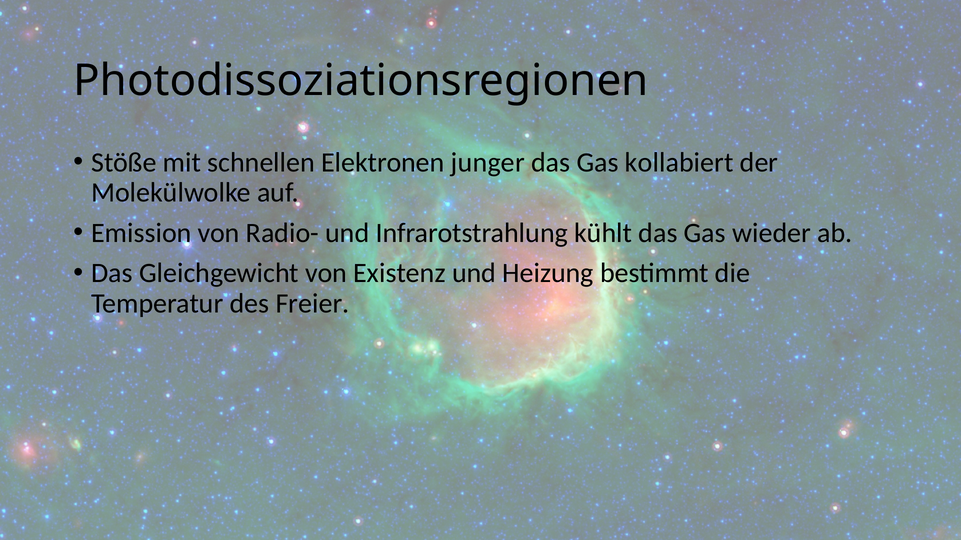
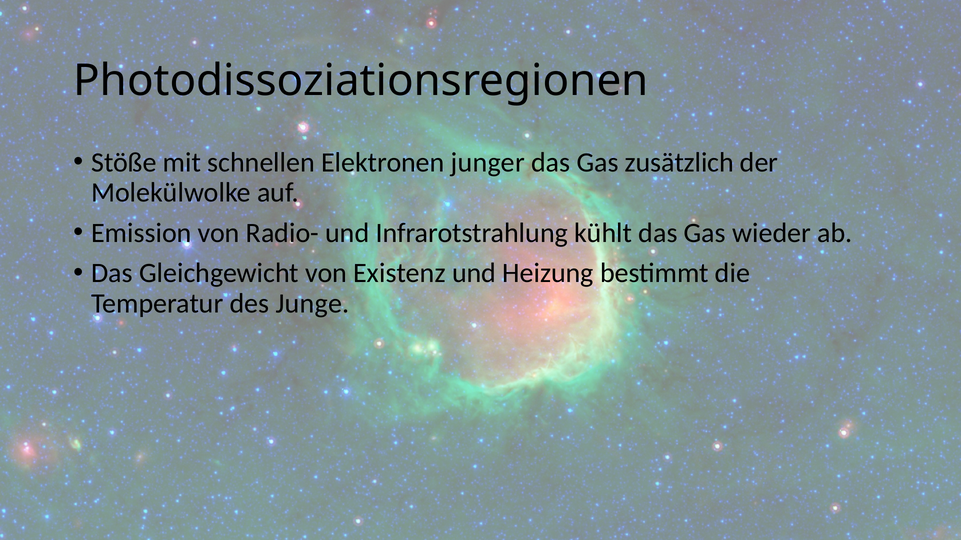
kollabiert: kollabiert -> zusätzlich
Freier: Freier -> Junge
